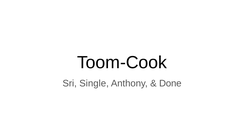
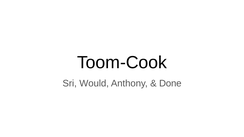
Single: Single -> Would
